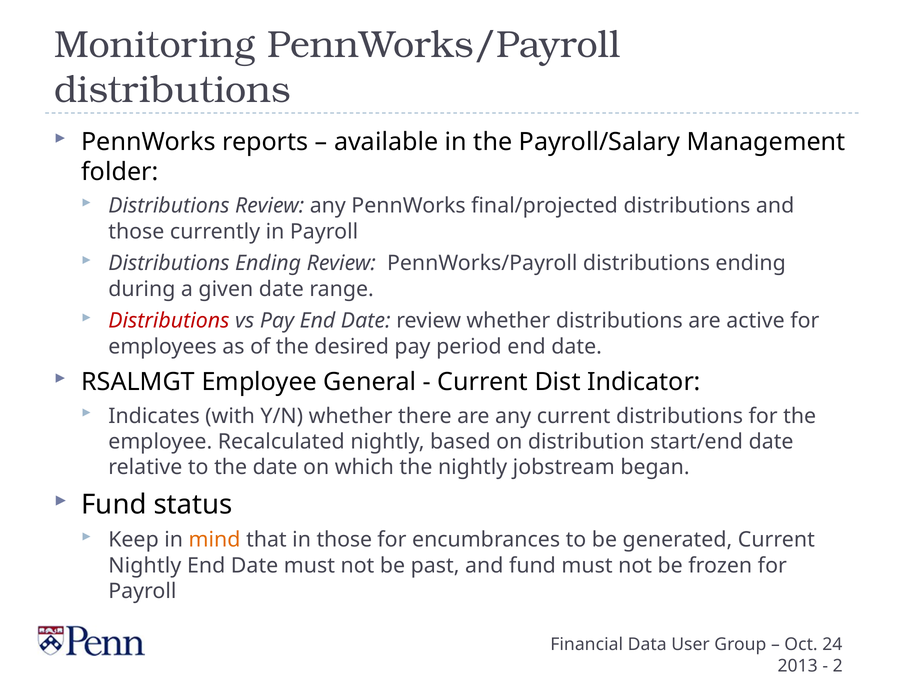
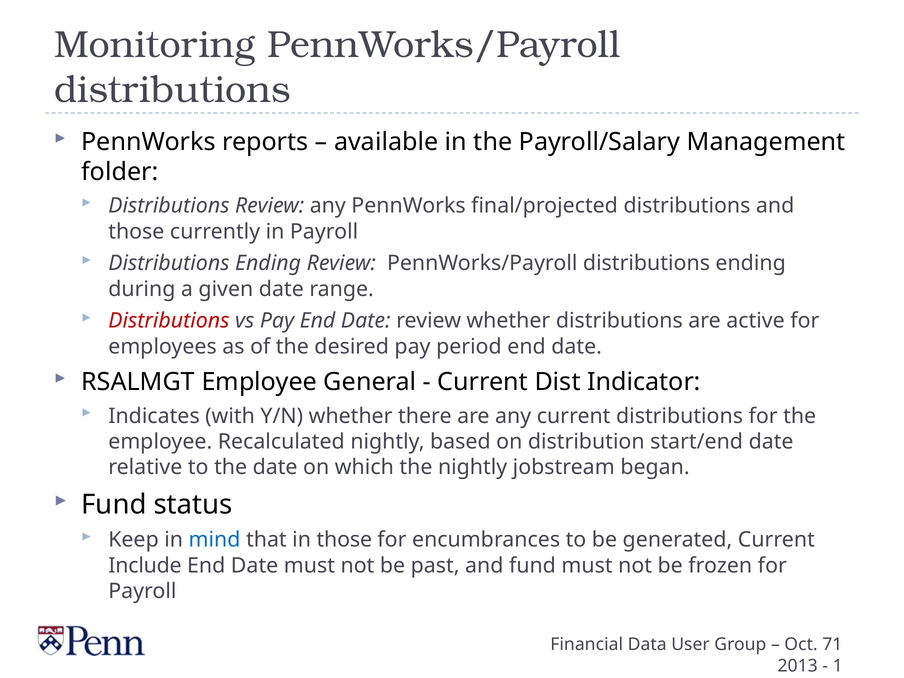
mind colour: orange -> blue
Nightly at (145, 566): Nightly -> Include
24: 24 -> 71
2: 2 -> 1
